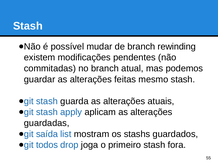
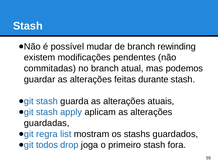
mesmo: mesmo -> durante
saída: saída -> regra
